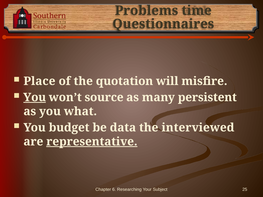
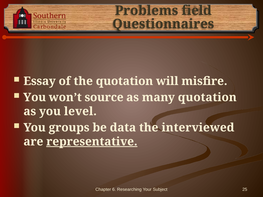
time: time -> field
Place: Place -> Essay
You at (35, 97) underline: present -> none
many persistent: persistent -> quotation
what: what -> level
budget: budget -> groups
